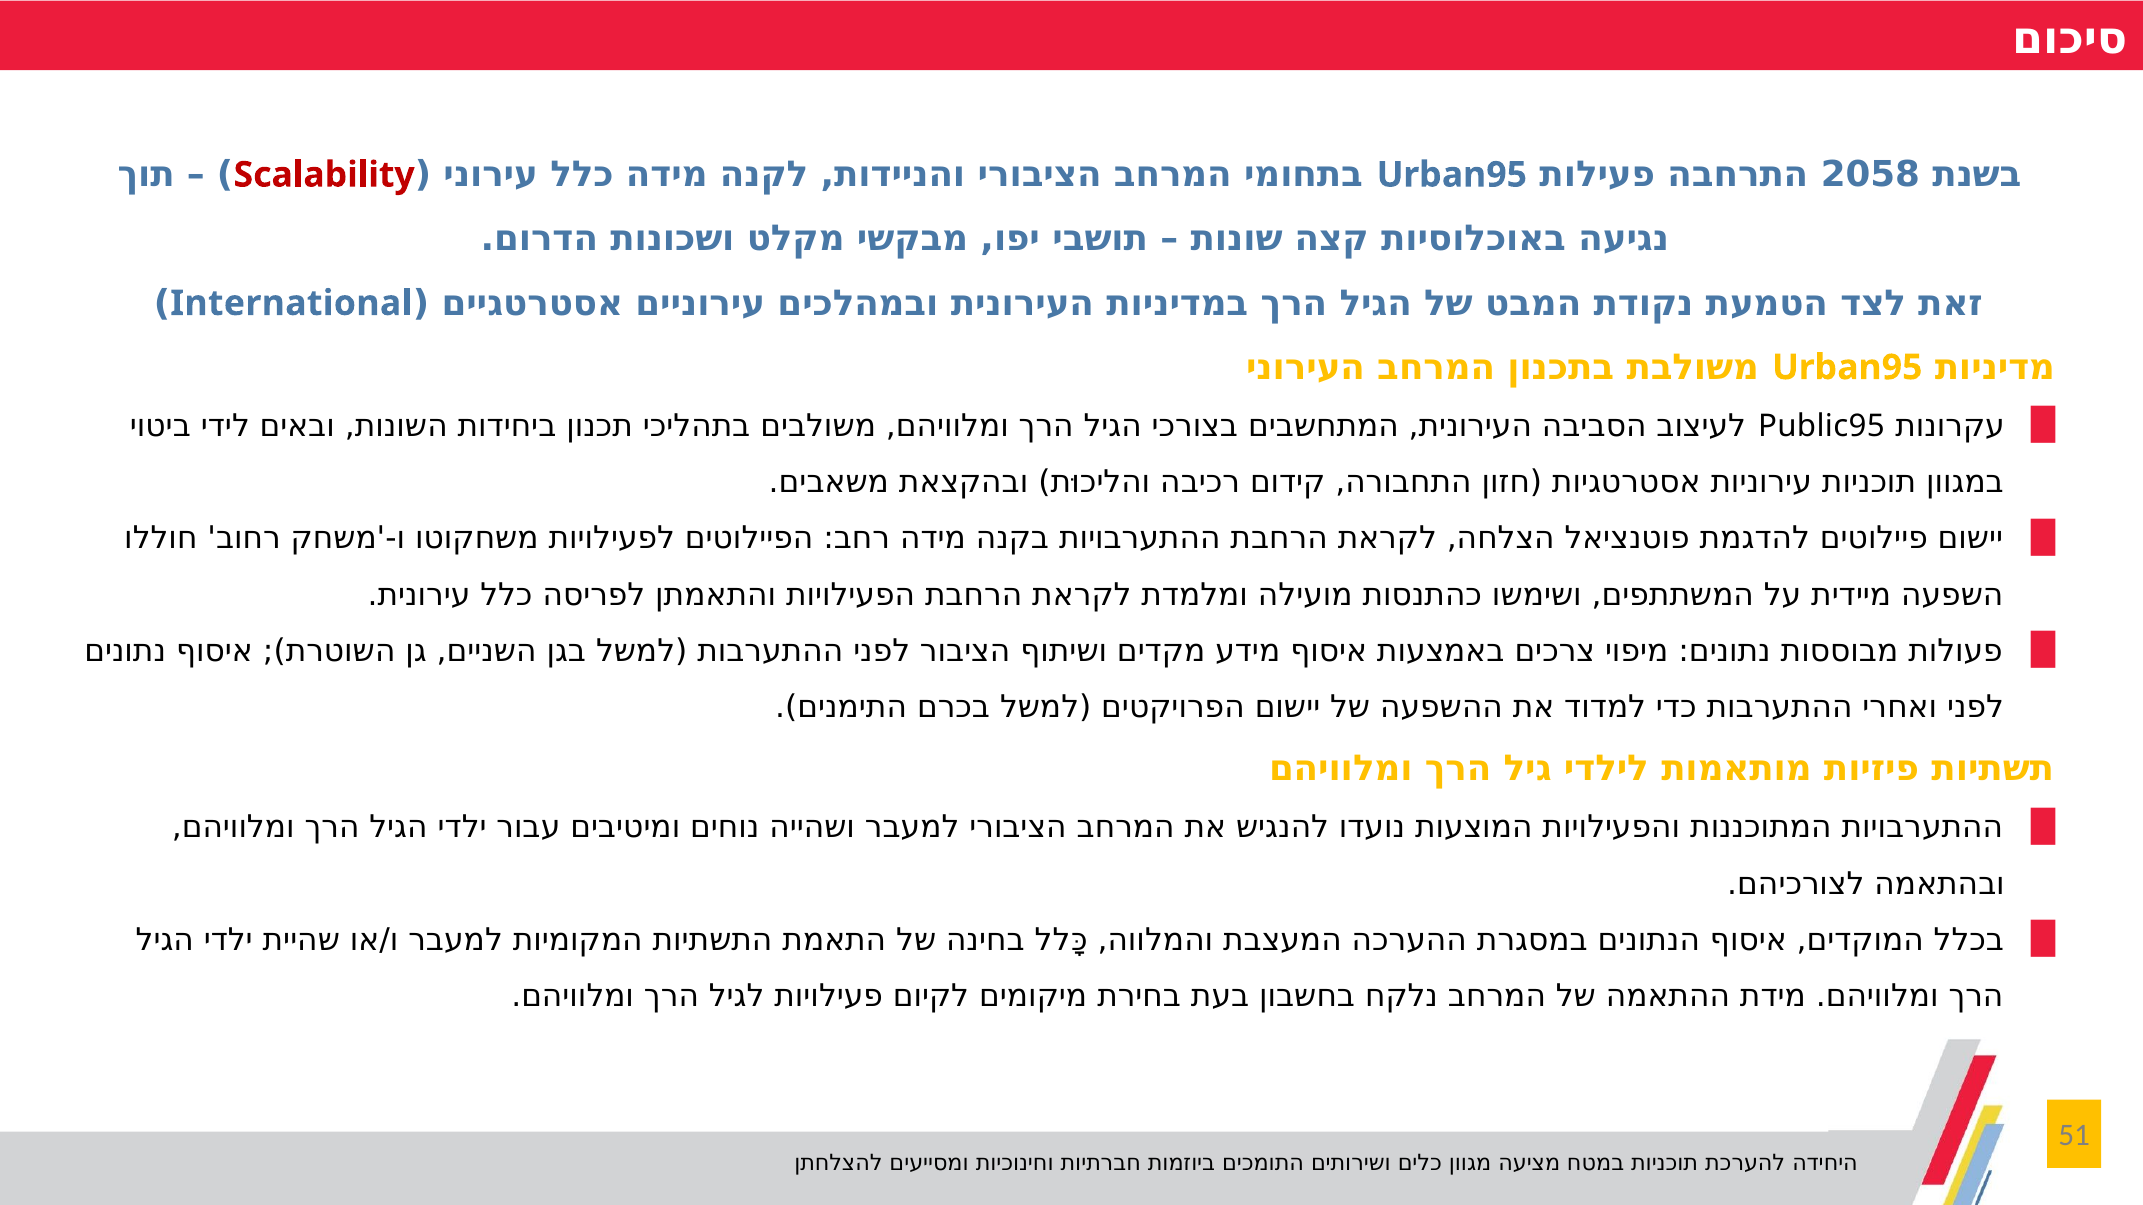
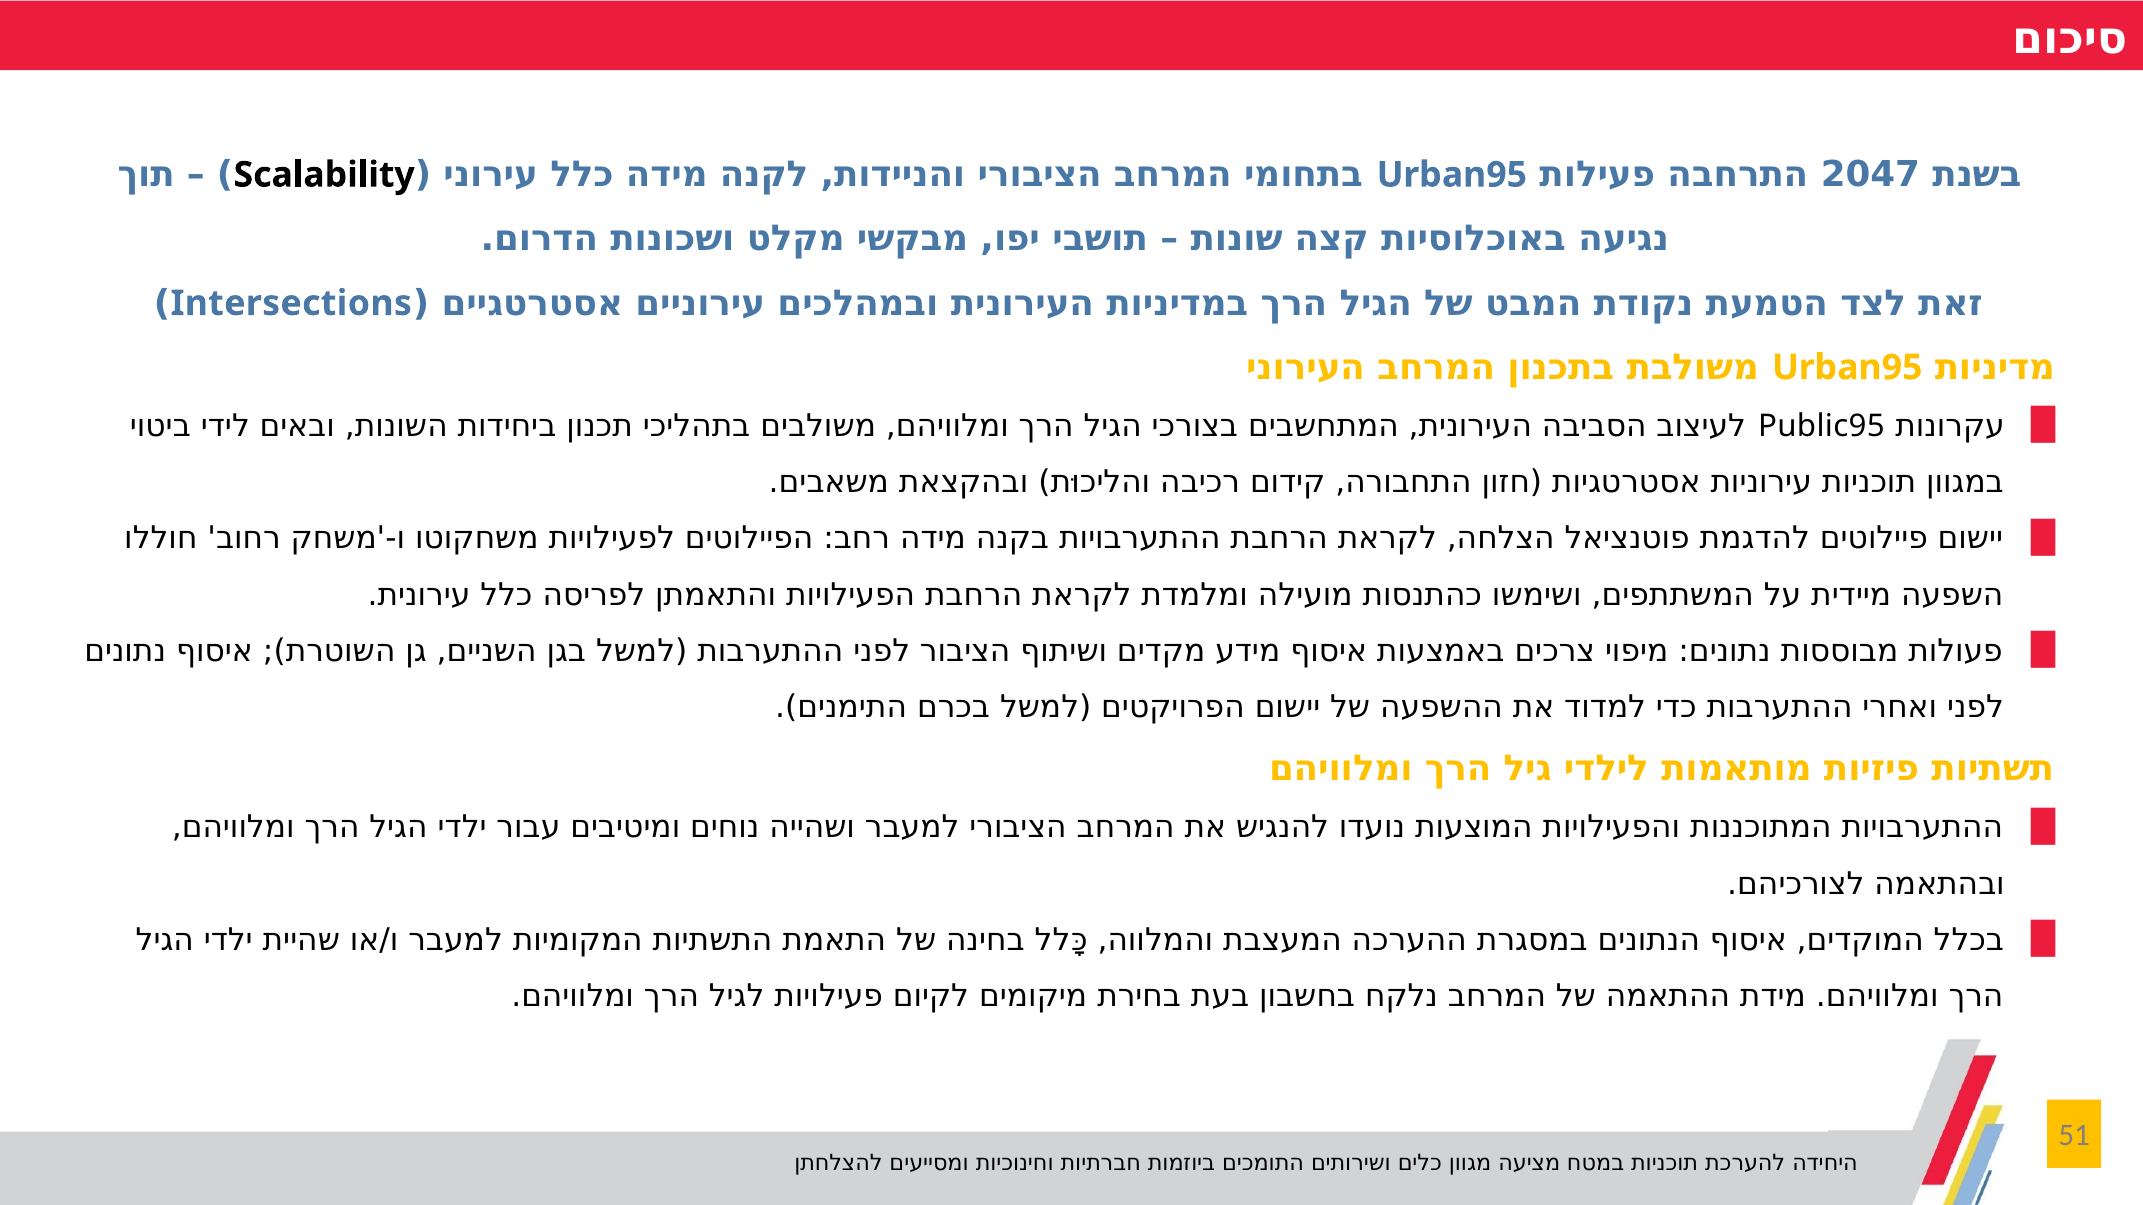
2058: 2058 -> 2047
Scalability colour: red -> black
International: International -> Intersections
